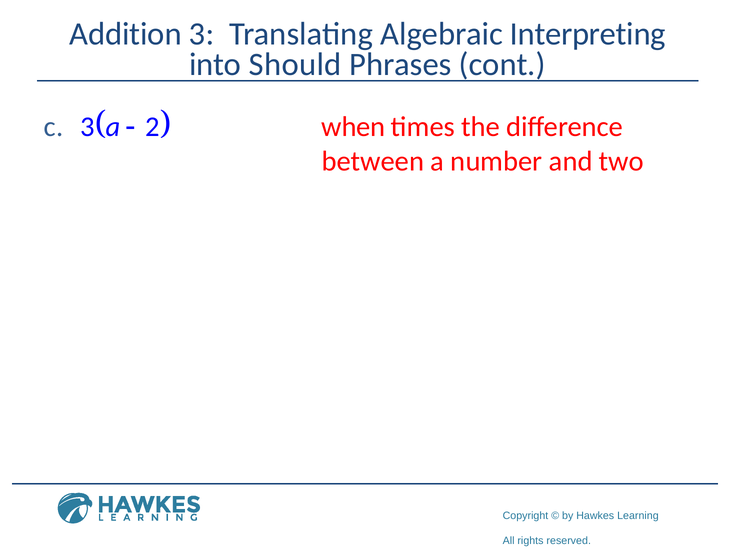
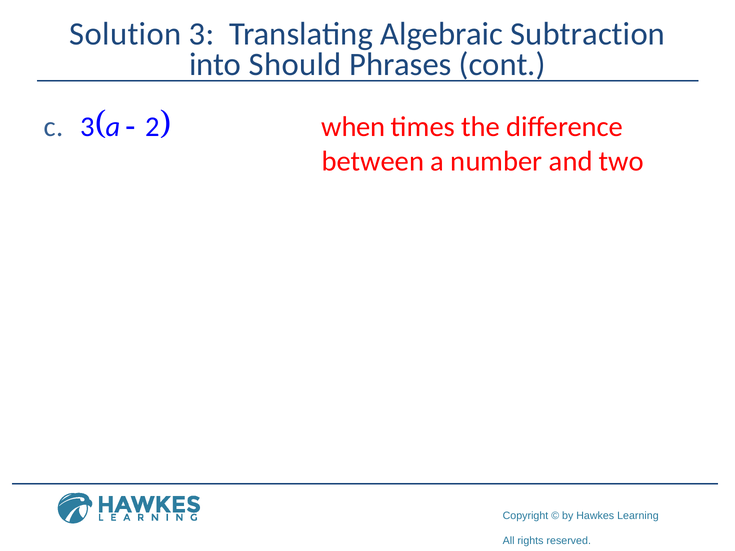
Addition: Addition -> Solution
Interpreting: Interpreting -> Subtraction
